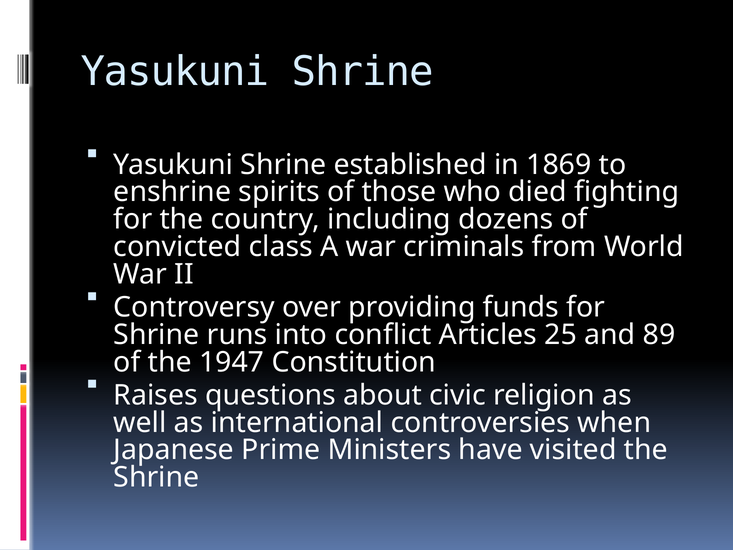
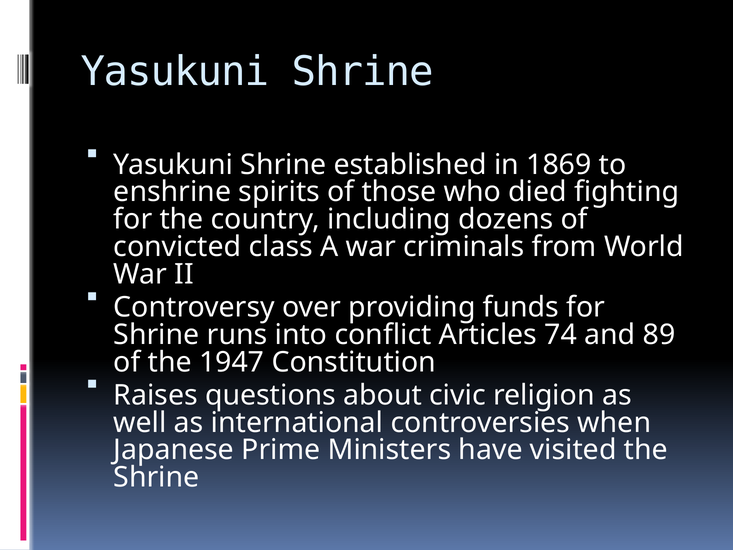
25: 25 -> 74
